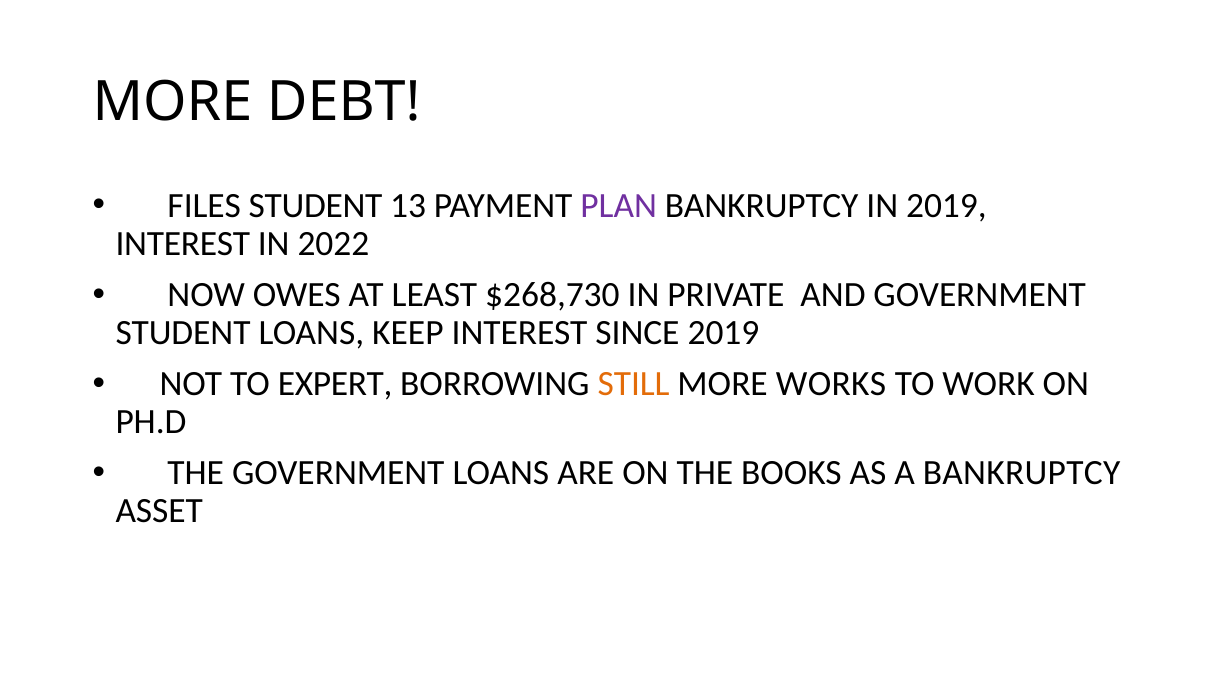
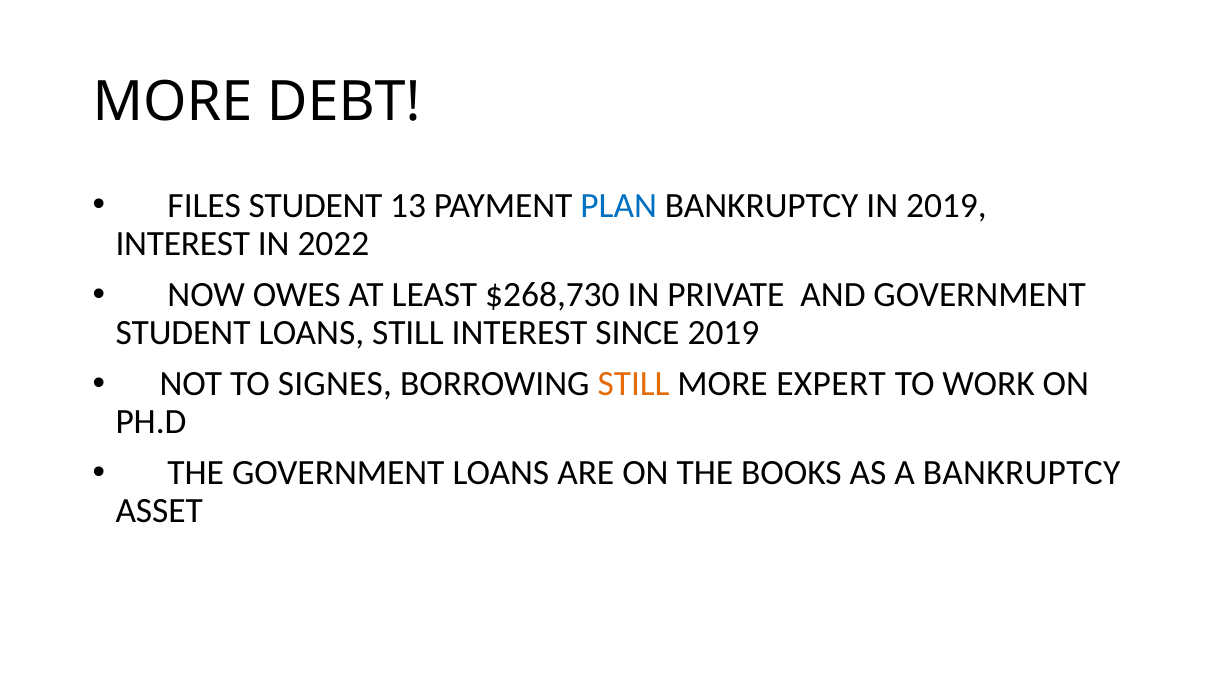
PLAN colour: purple -> blue
LOANS KEEP: KEEP -> STILL
EXPERT: EXPERT -> SIGNES
WORKS: WORKS -> EXPERT
